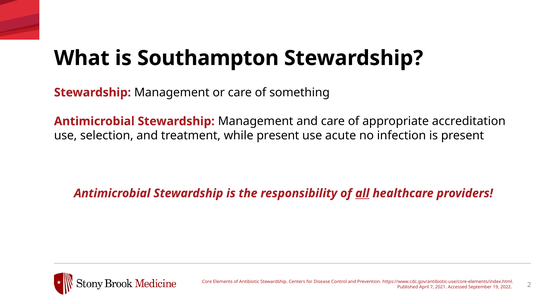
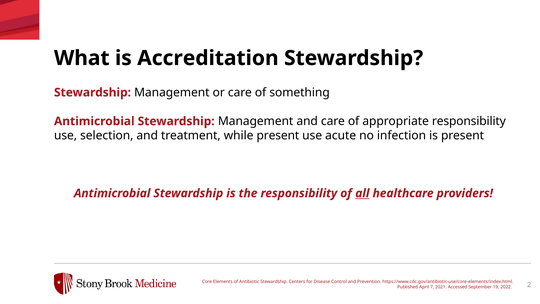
Southampton: Southampton -> Accreditation
appropriate accreditation: accreditation -> responsibility
